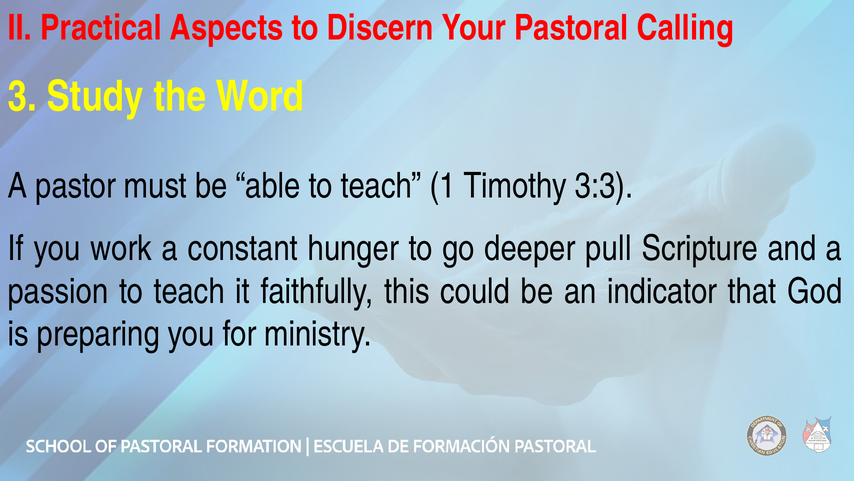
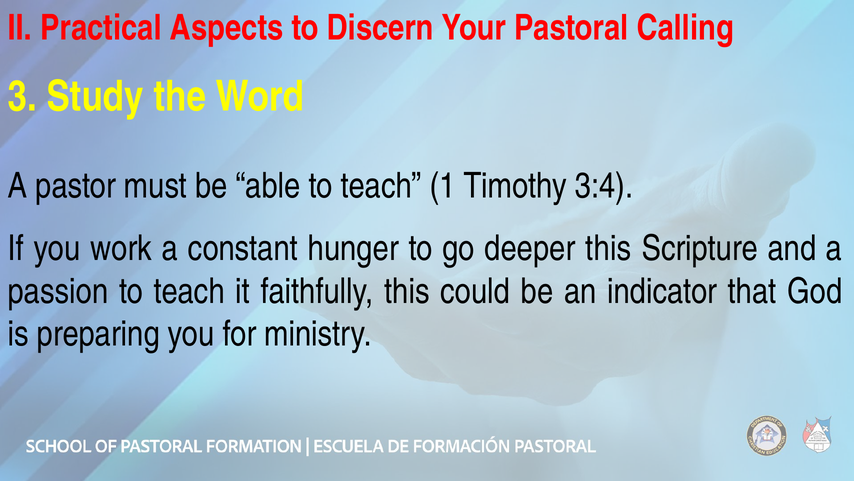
3:3: 3:3 -> 3:4
deeper pull: pull -> this
